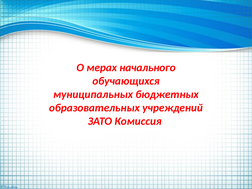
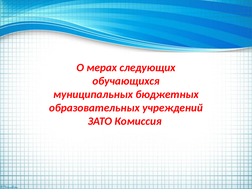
начального: начального -> следующих
